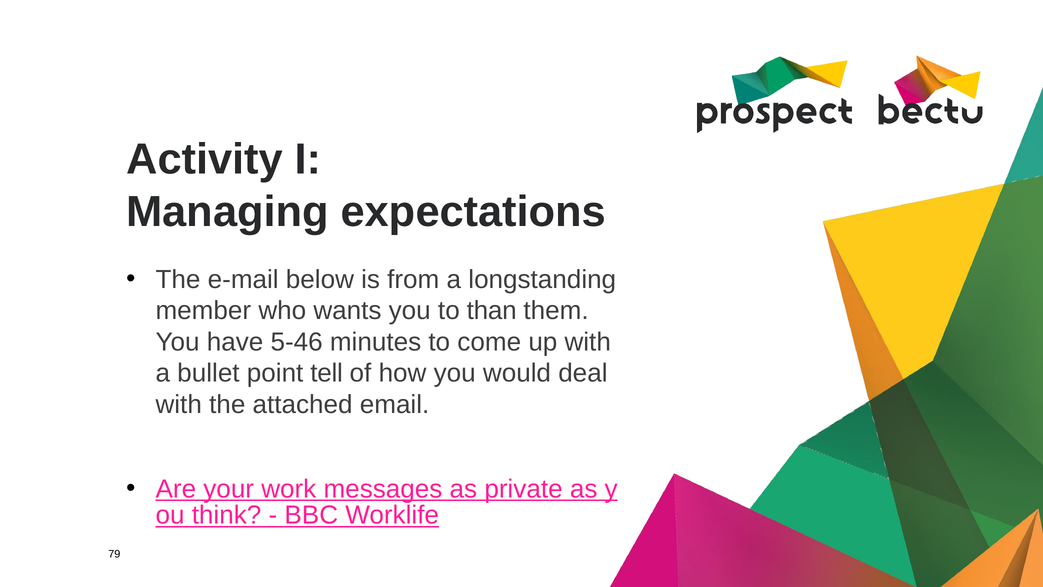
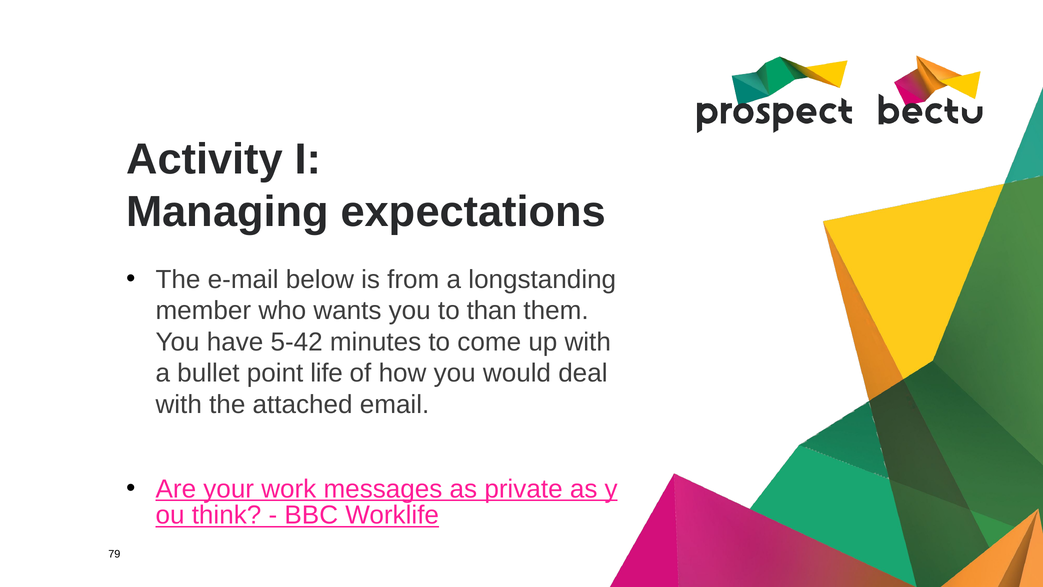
5-46: 5-46 -> 5-42
tell: tell -> life
